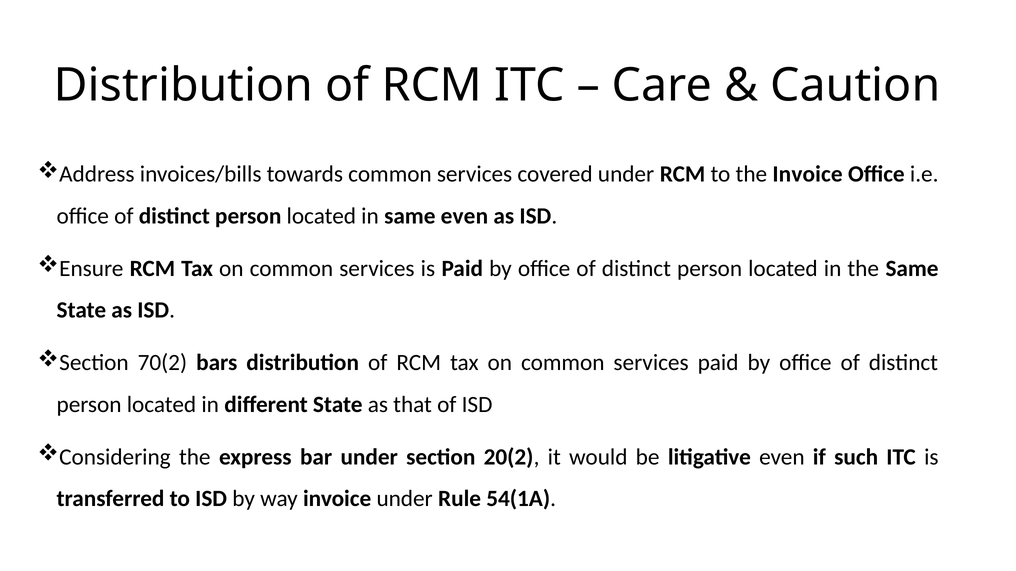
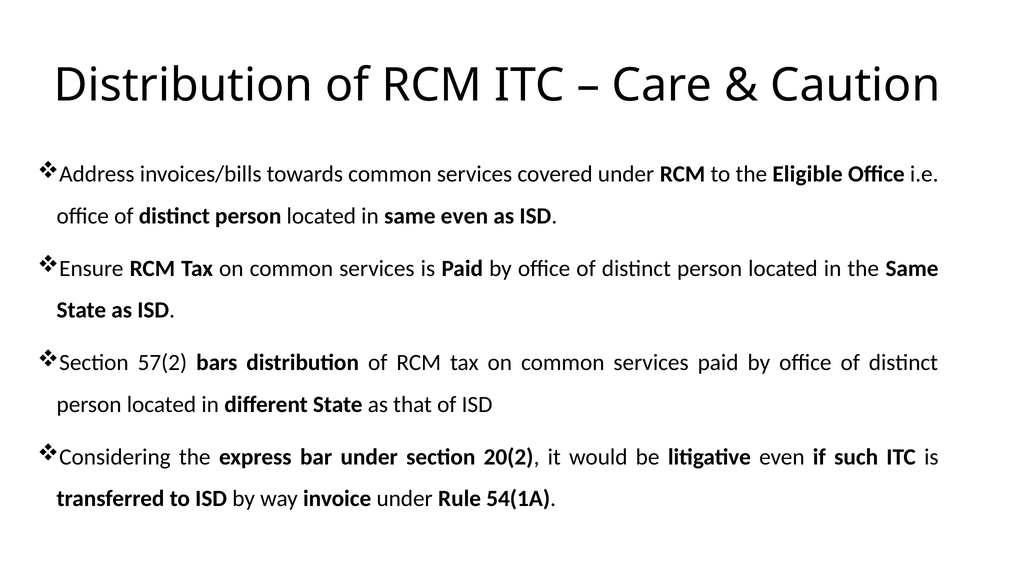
the Invoice: Invoice -> Eligible
70(2: 70(2 -> 57(2
